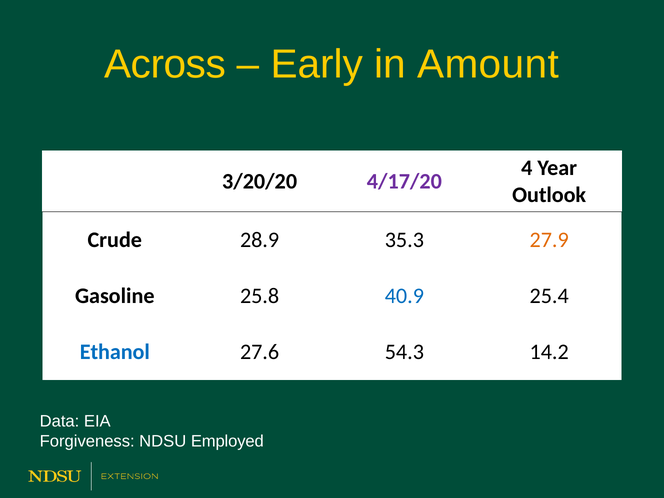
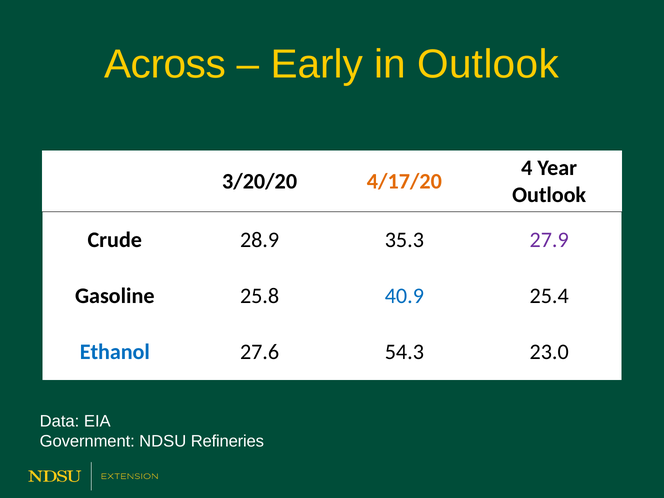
in Amount: Amount -> Outlook
4/17/20 colour: purple -> orange
27.9 colour: orange -> purple
14.2: 14.2 -> 23.0
Forgiveness: Forgiveness -> Government
Employed: Employed -> Refineries
